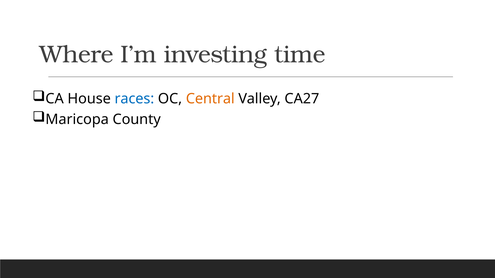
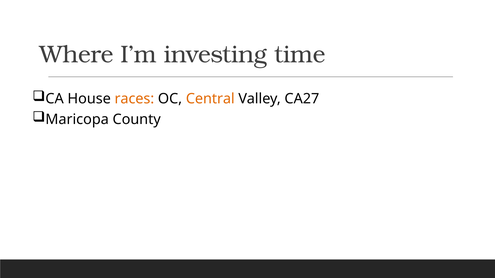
races colour: blue -> orange
